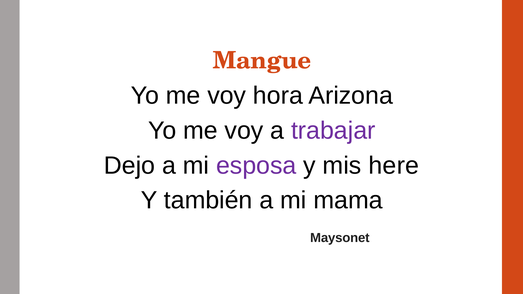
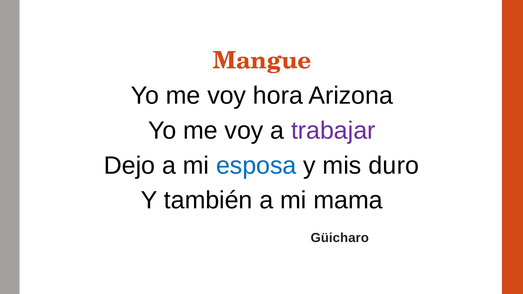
esposa colour: purple -> blue
here: here -> duro
Maysonet: Maysonet -> Güicharo
